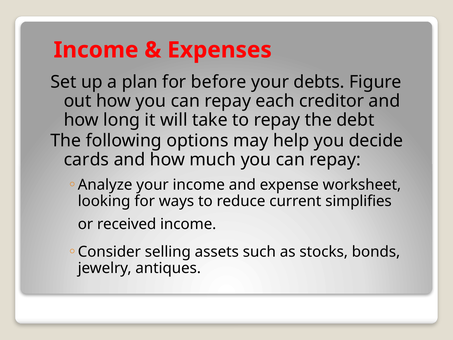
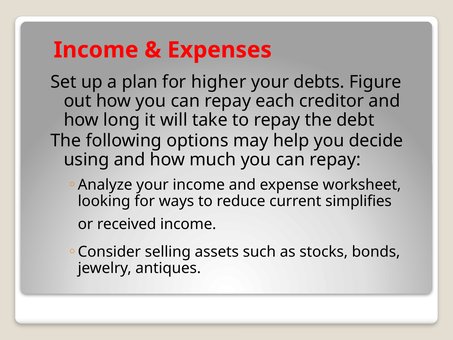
before: before -> higher
cards: cards -> using
